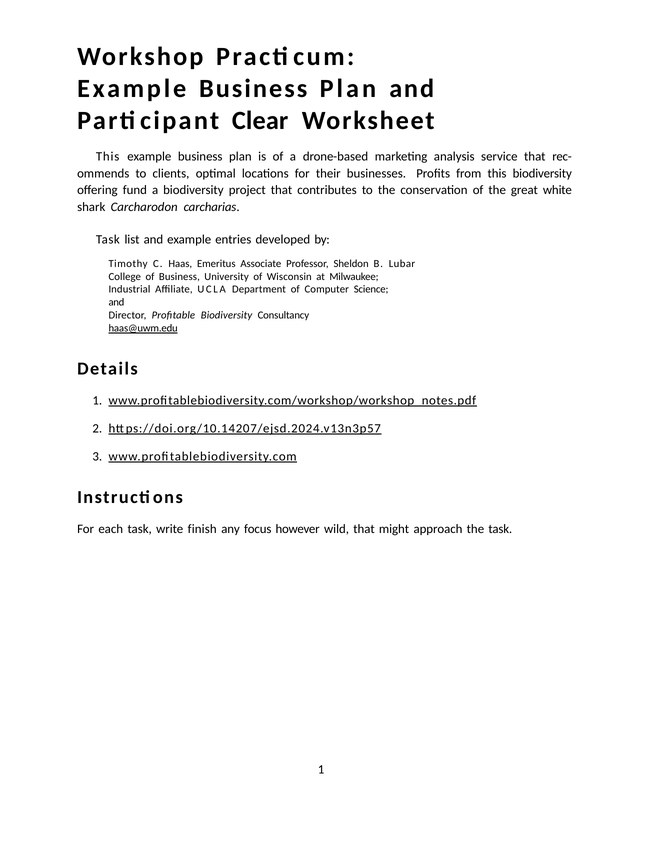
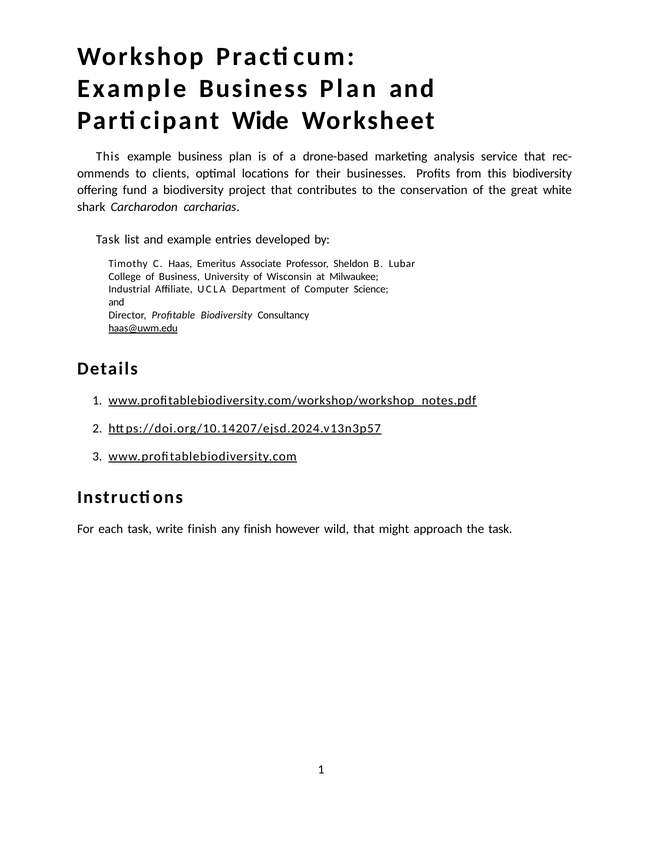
Clear: Clear -> Wide
any focus: focus -> finish
